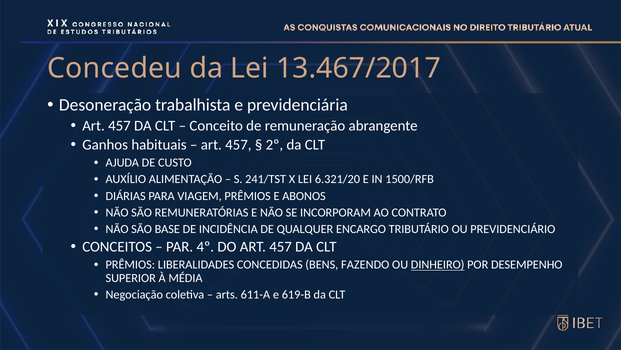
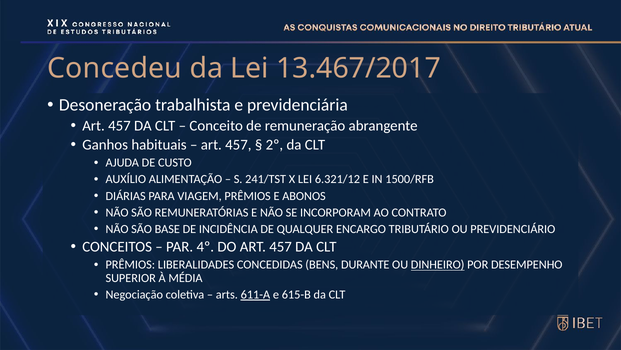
6.321/20: 6.321/20 -> 6.321/12
FAZENDO: FAZENDO -> DURANTE
611-A underline: none -> present
619-B: 619-B -> 615-B
